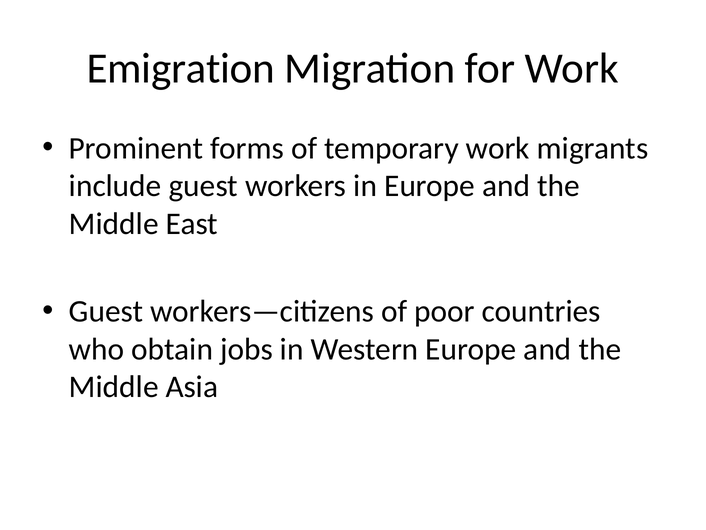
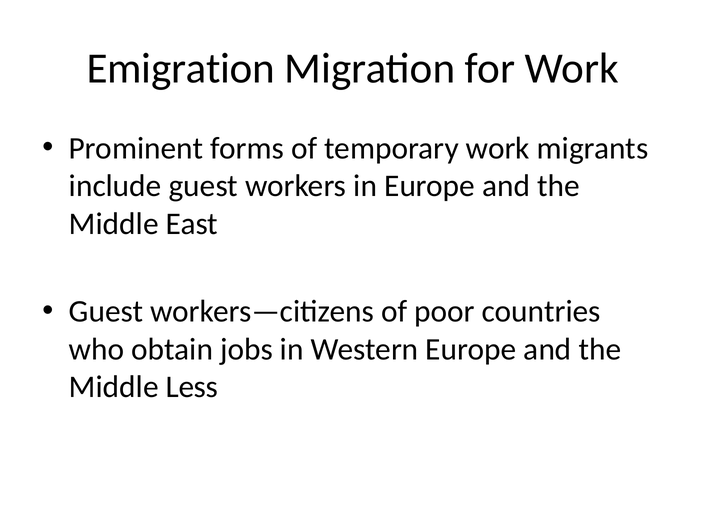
Asia: Asia -> Less
